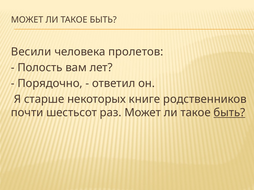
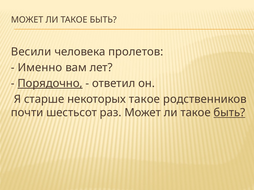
Полость: Полость -> Именно
Порядочно underline: none -> present
некоторых книге: книге -> такое
